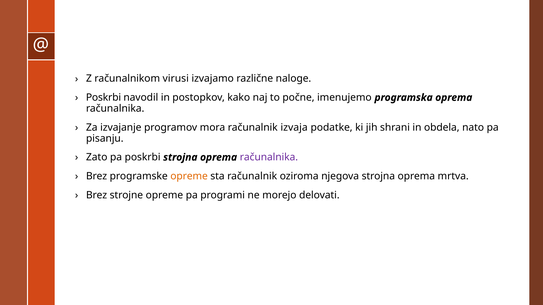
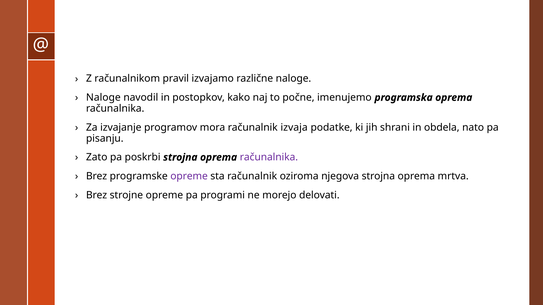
virusi: virusi -> pravil
Poskrbi at (103, 98): Poskrbi -> Naloge
opreme at (189, 176) colour: orange -> purple
